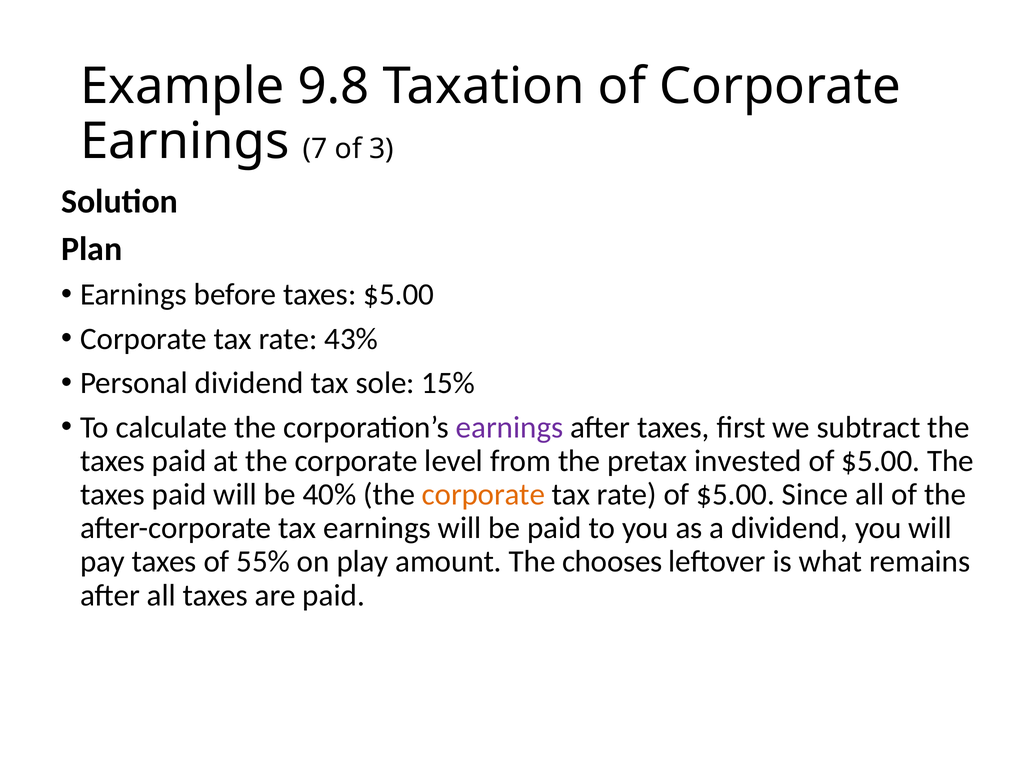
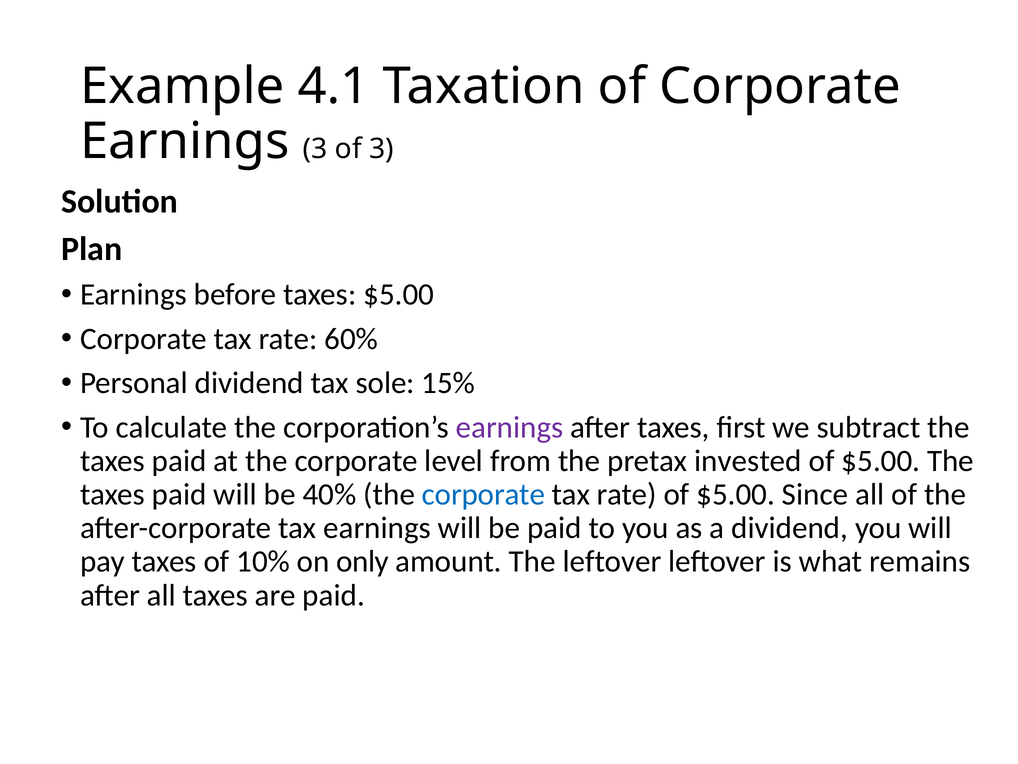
9.8: 9.8 -> 4.1
Earnings 7: 7 -> 3
43%: 43% -> 60%
corporate at (483, 494) colour: orange -> blue
55%: 55% -> 10%
play: play -> only
The chooses: chooses -> leftover
